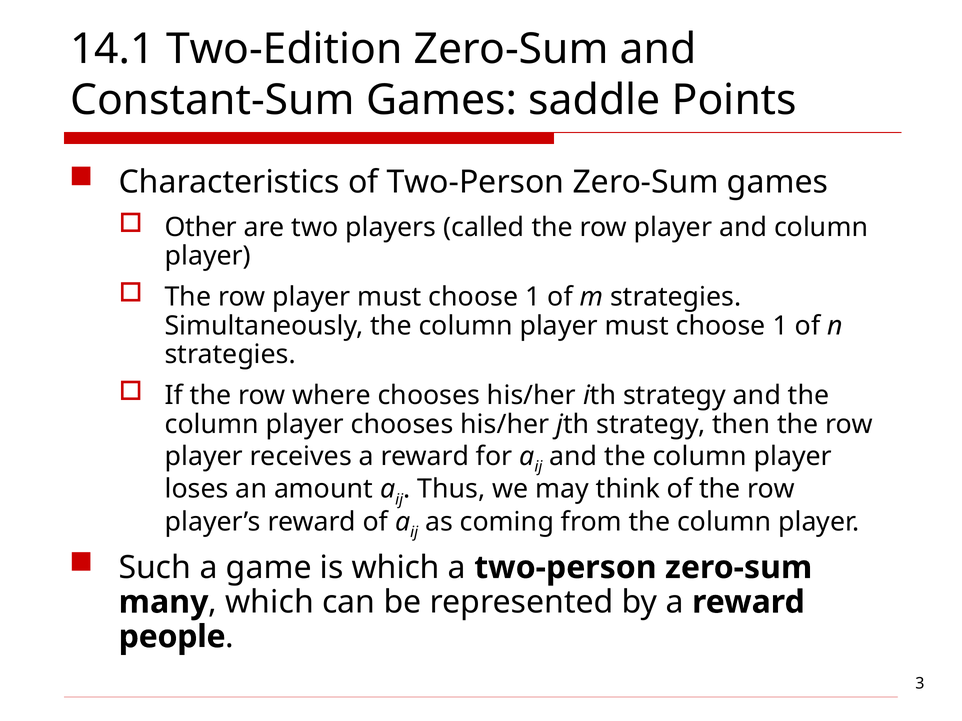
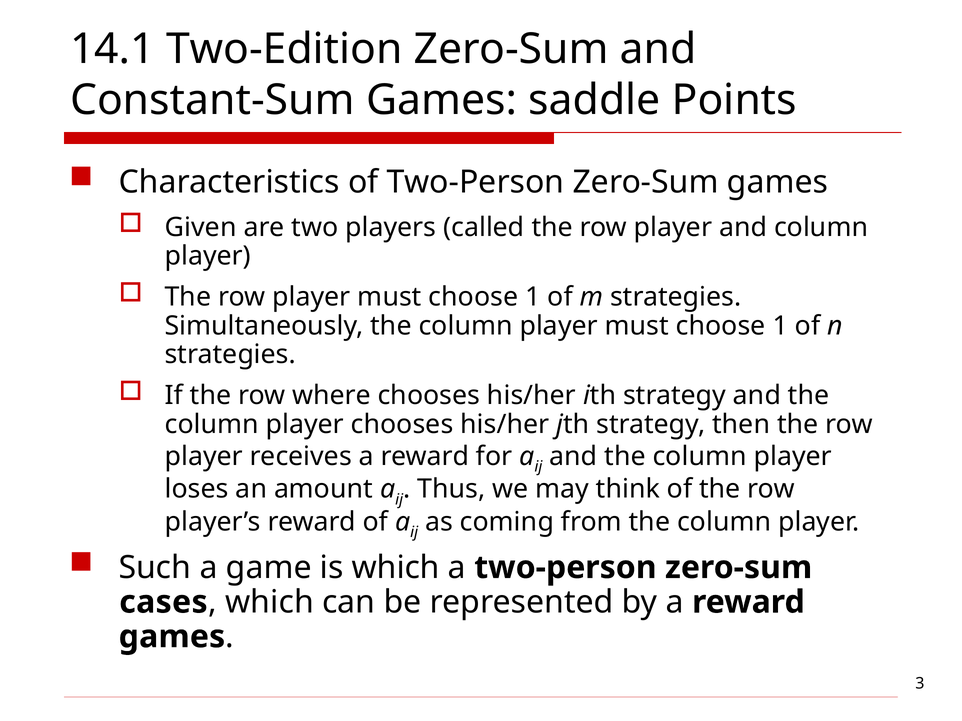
Other: Other -> Given
many: many -> cases
people at (172, 637): people -> games
